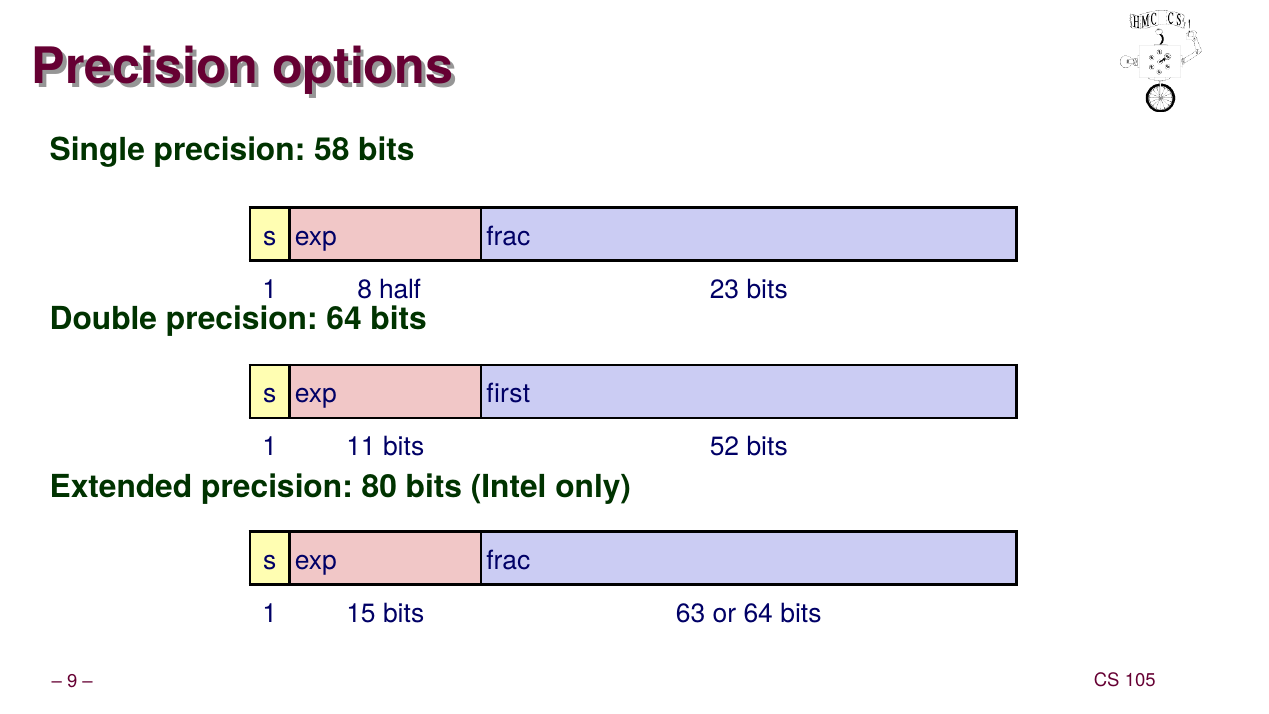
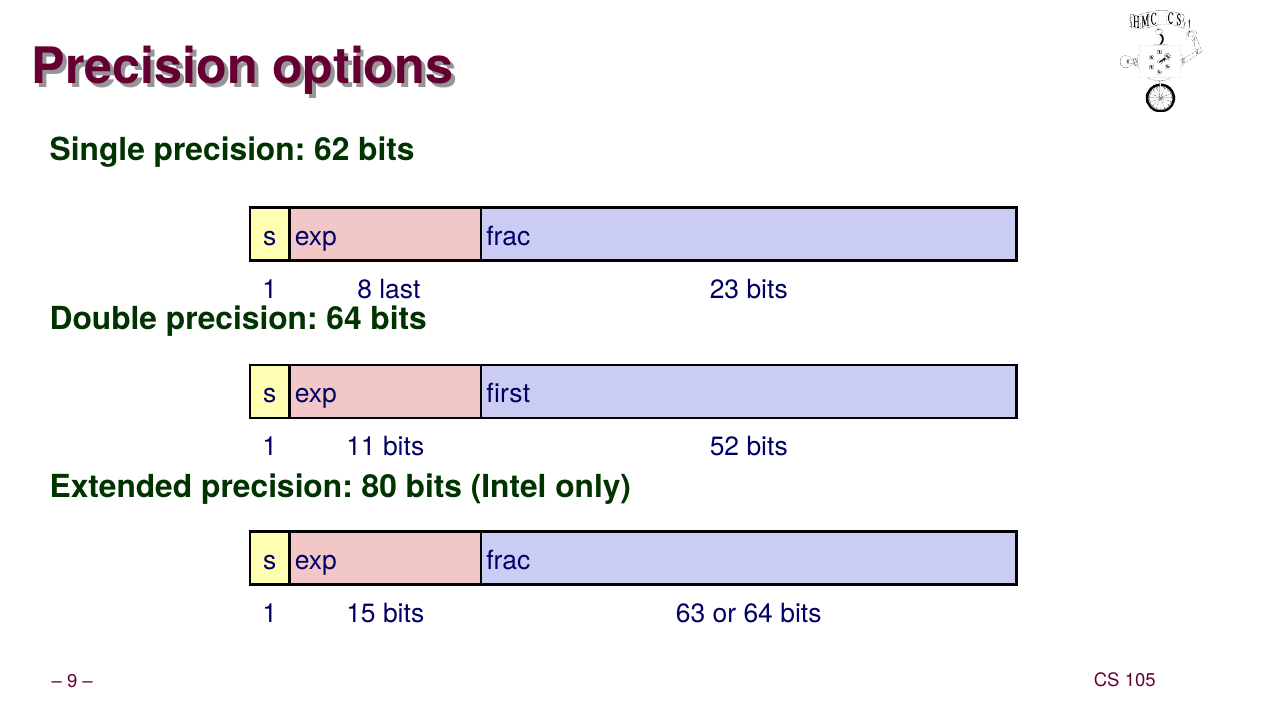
58: 58 -> 62
half: half -> last
